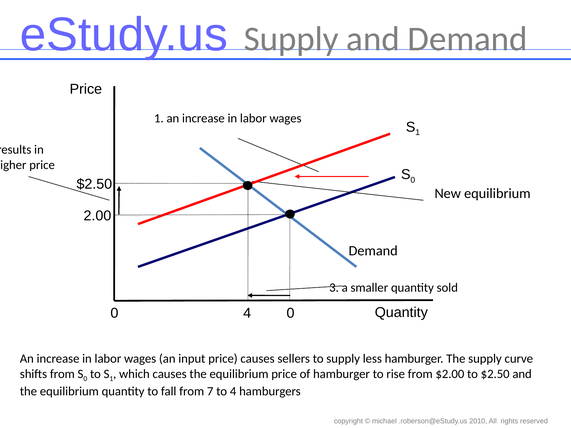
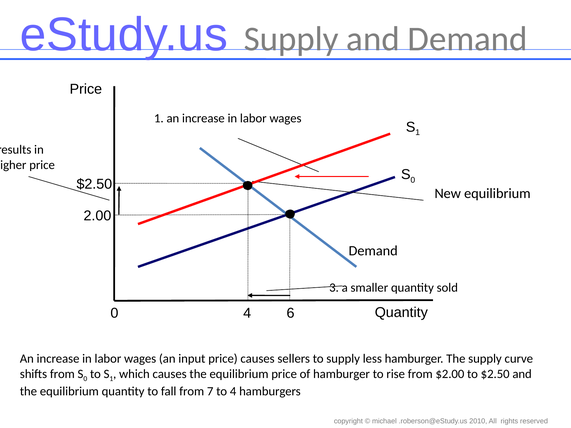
0 0: 0 -> 6
